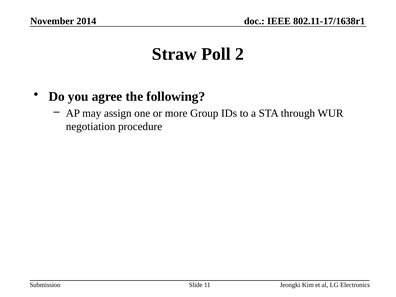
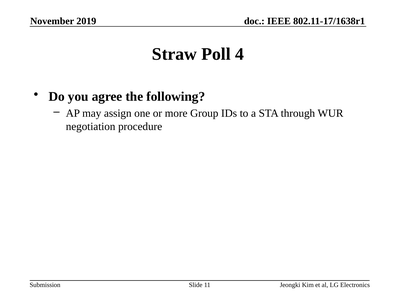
2014: 2014 -> 2019
2: 2 -> 4
